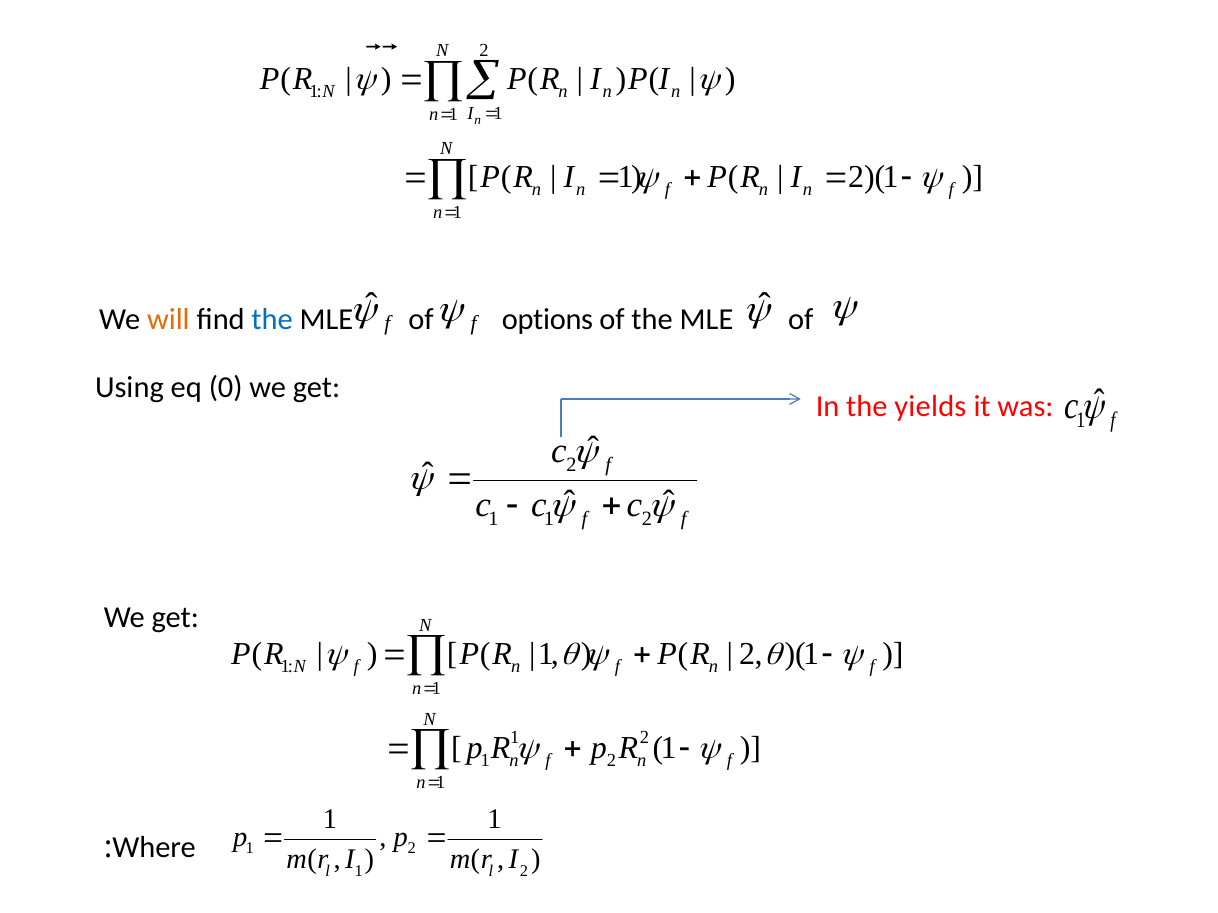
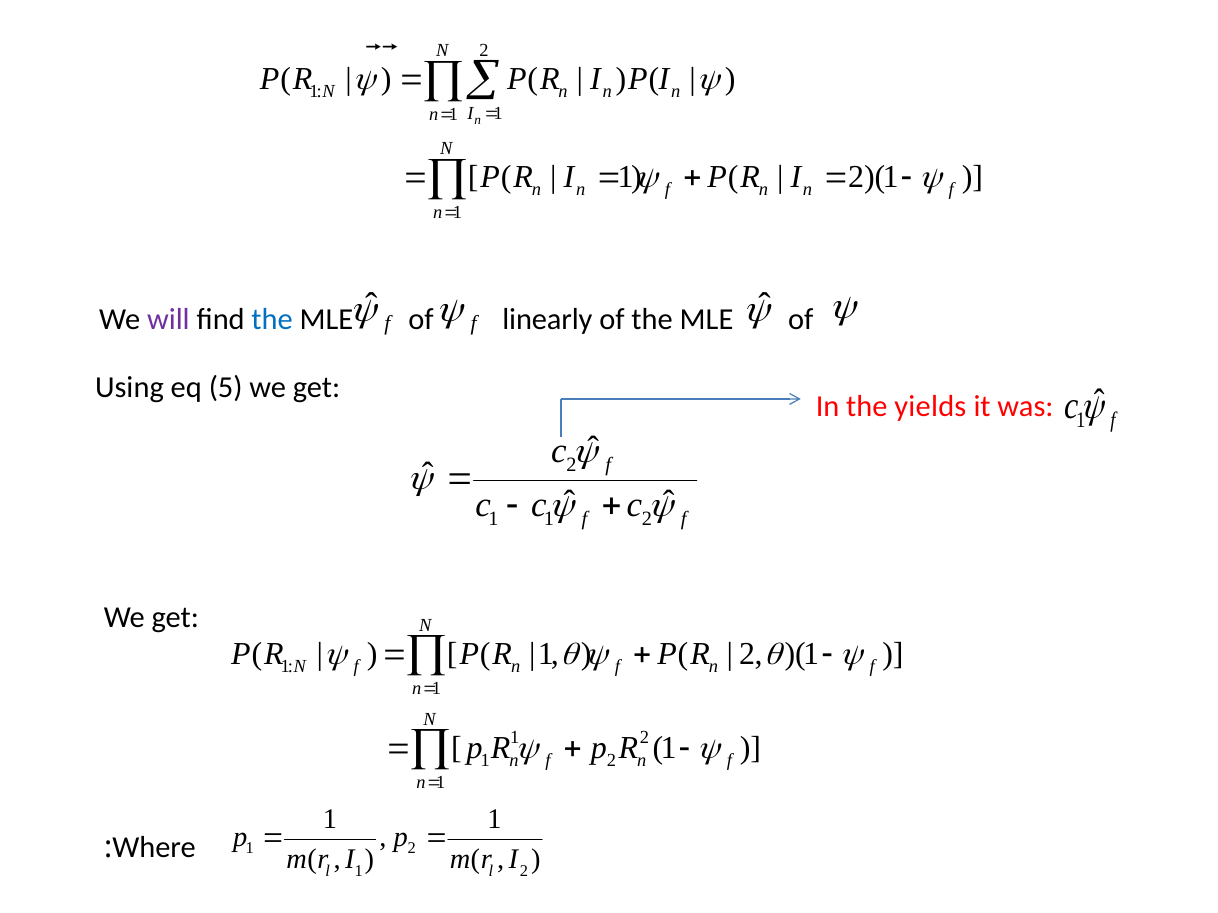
will colour: orange -> purple
options: options -> linearly
0: 0 -> 5
